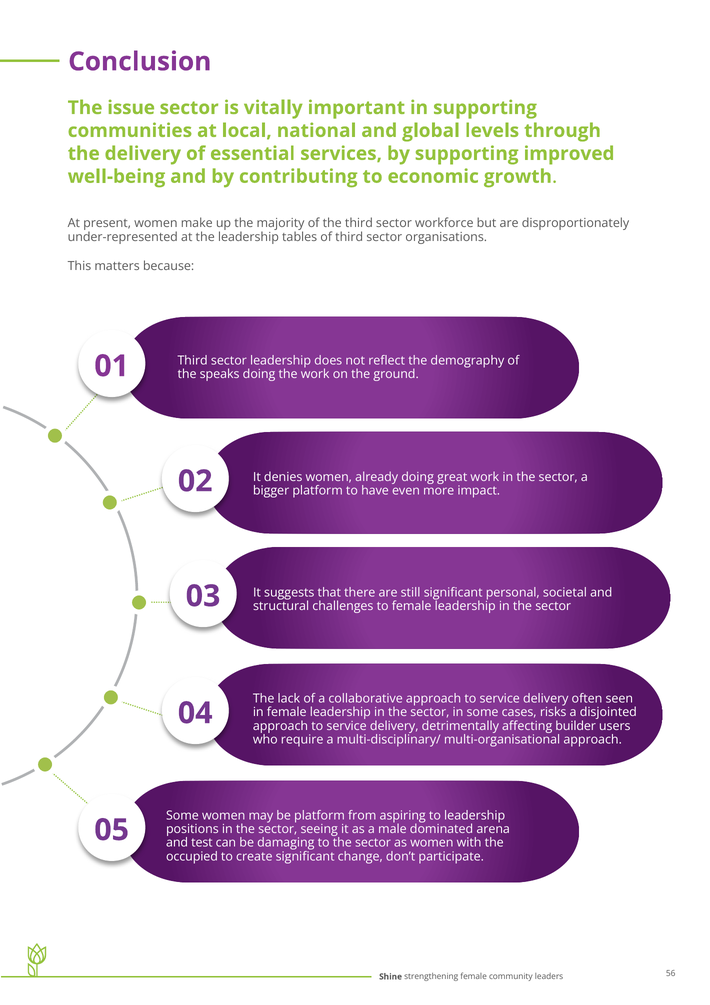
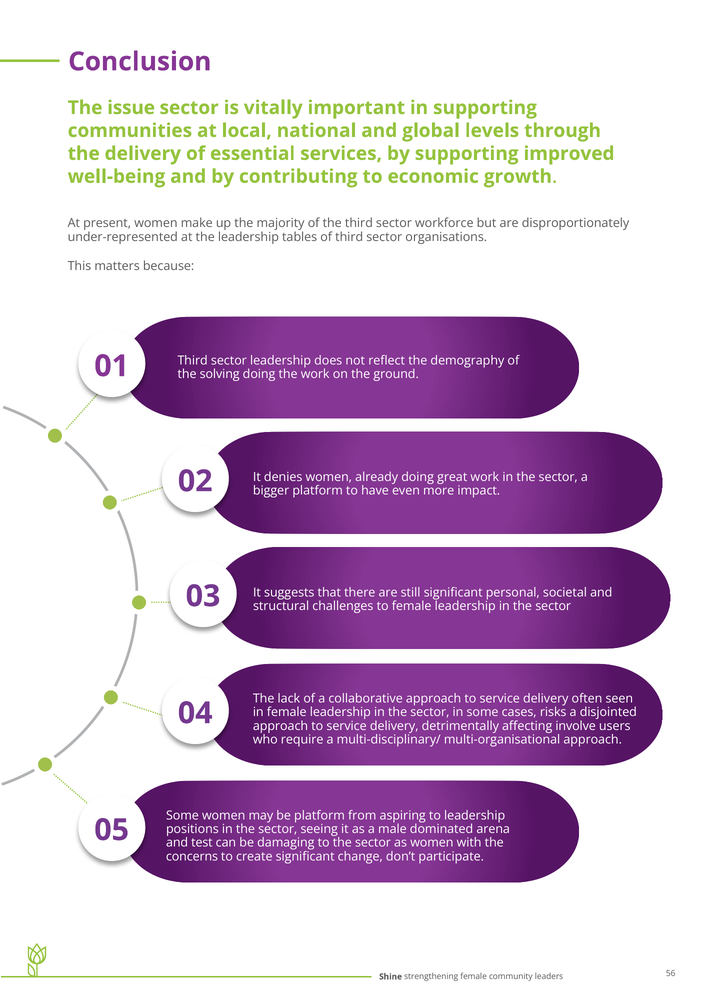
speaks: speaks -> solving
builder: builder -> involve
occupied: occupied -> concerns
